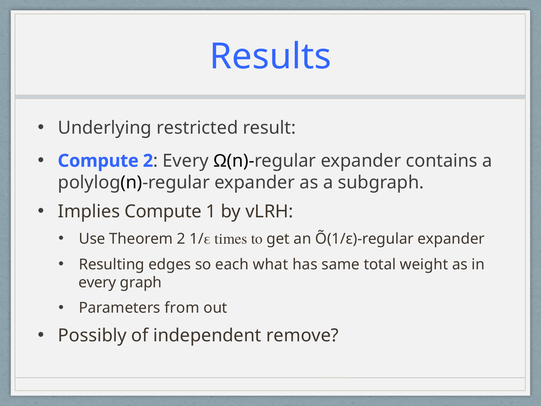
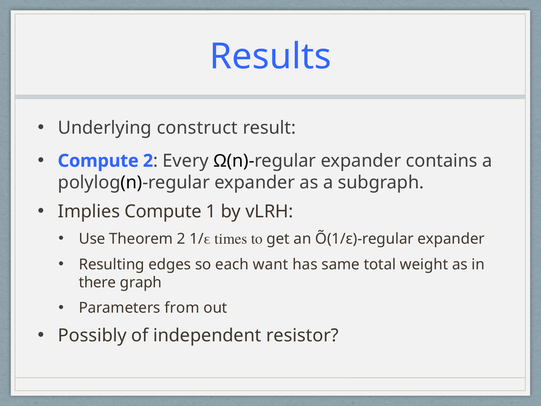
restricted: restricted -> construct
what: what -> want
every at (97, 282): every -> there
remove: remove -> resistor
